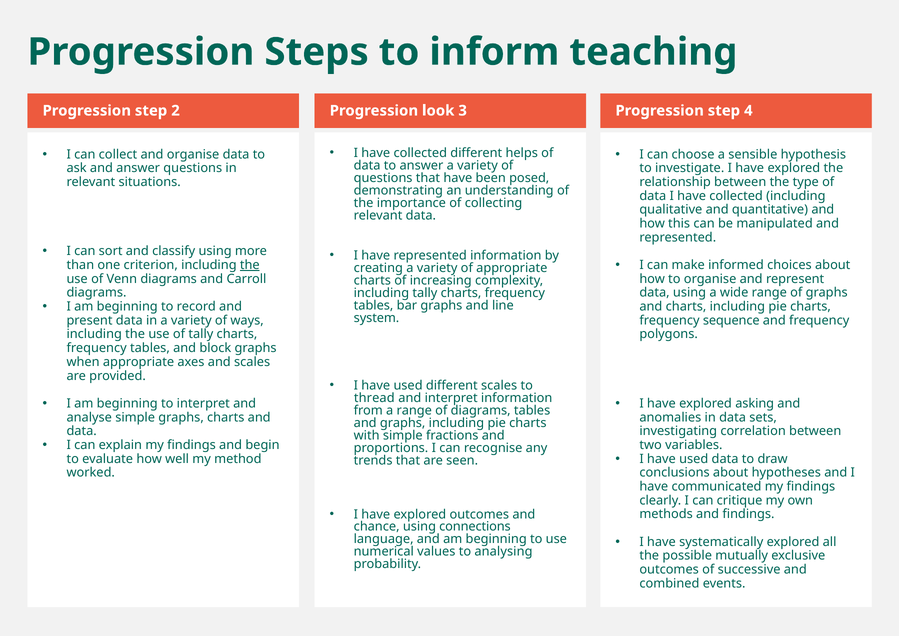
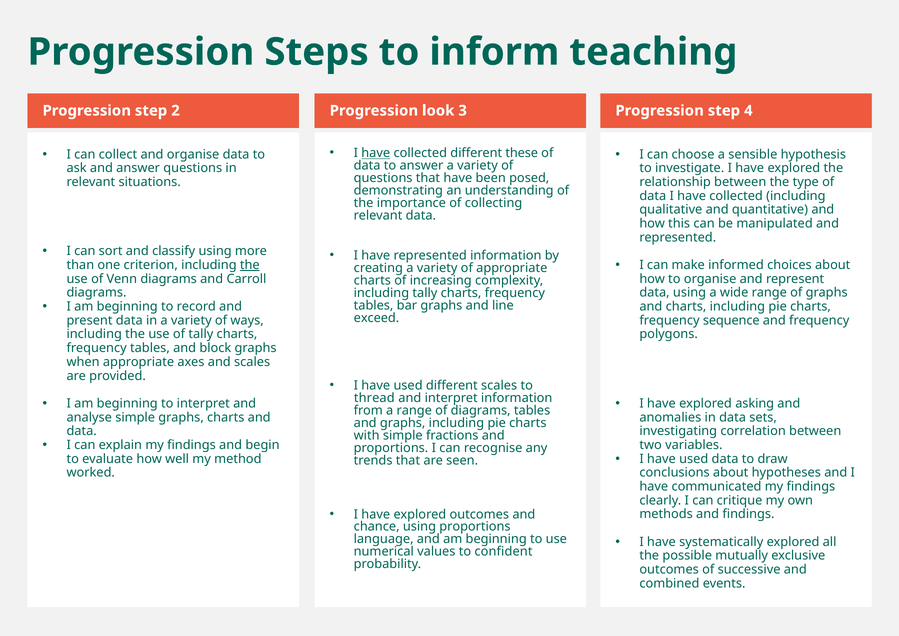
have at (376, 153) underline: none -> present
helps: helps -> these
system: system -> exceed
using connections: connections -> proportions
analysing: analysing -> confident
